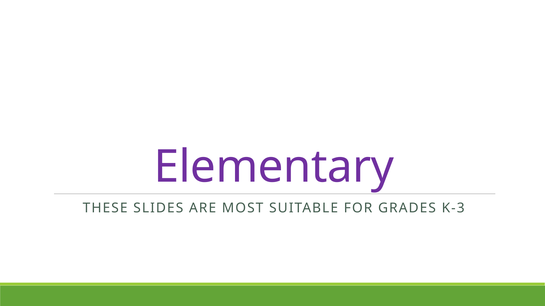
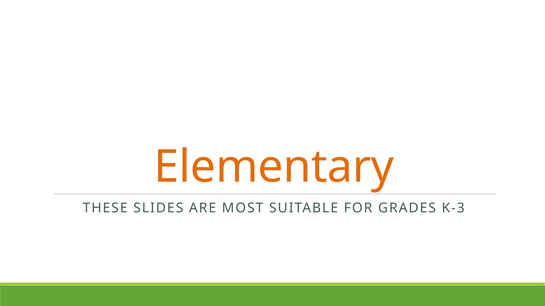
Elementary colour: purple -> orange
